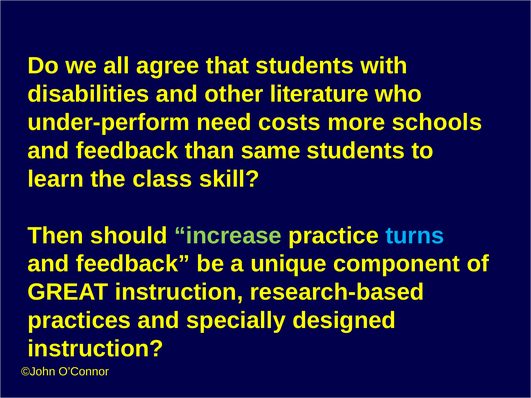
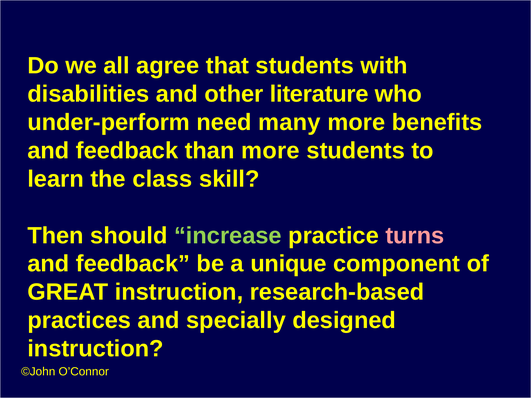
costs: costs -> many
schools: schools -> benefits
than same: same -> more
turns colour: light blue -> pink
